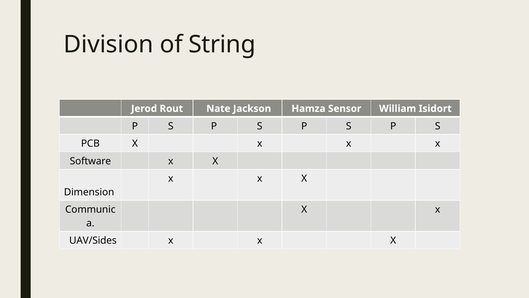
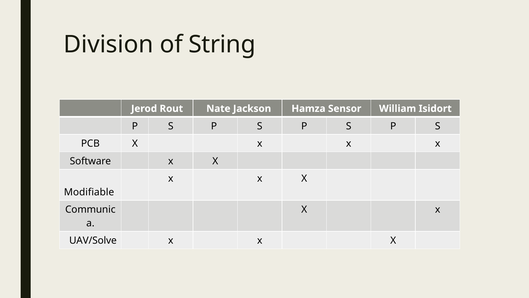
Dimension: Dimension -> Modifiable
UAV/Sides: UAV/Sides -> UAV/Solve
